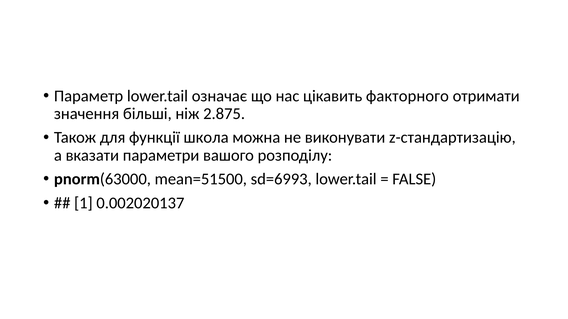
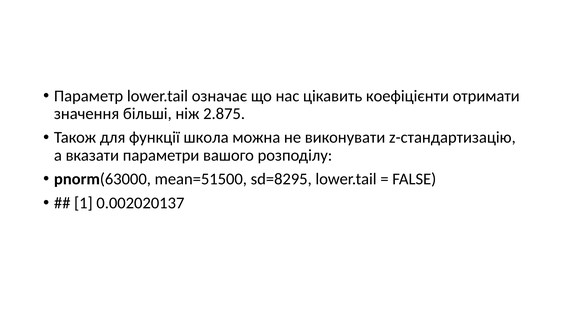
факторного: факторного -> коефіцієнти
sd=6993: sd=6993 -> sd=8295
